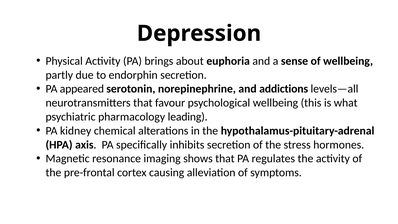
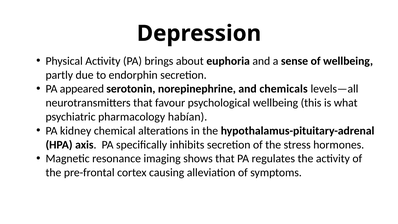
addictions: addictions -> chemicals
leading: leading -> habían
